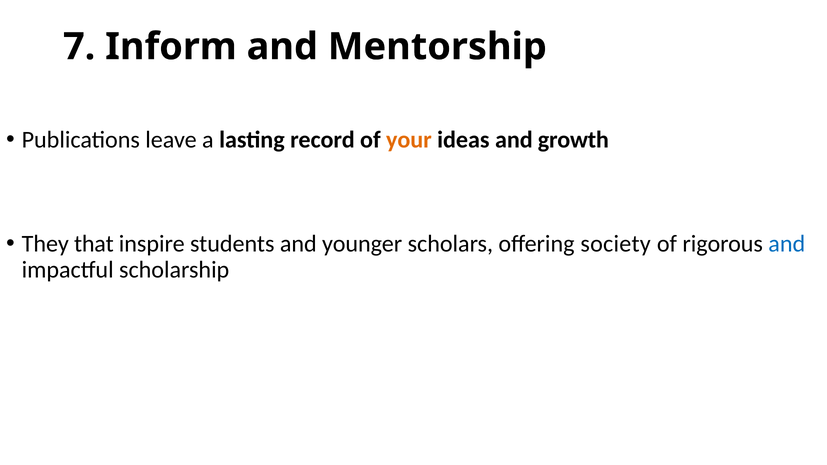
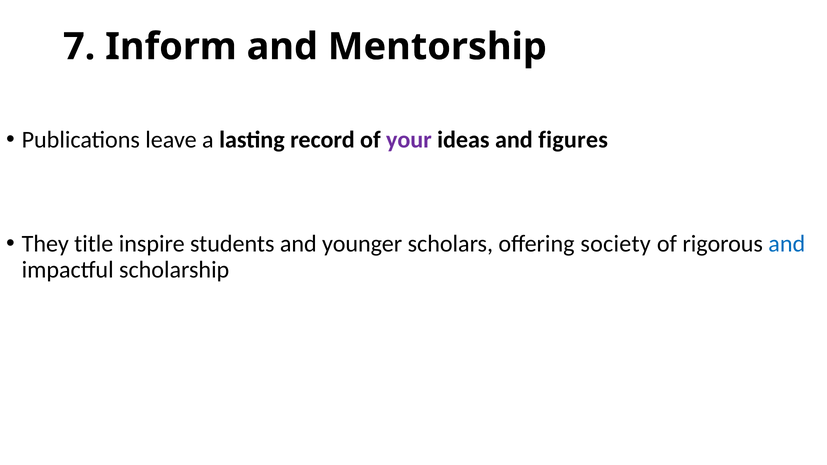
your colour: orange -> purple
growth: growth -> figures
that: that -> title
